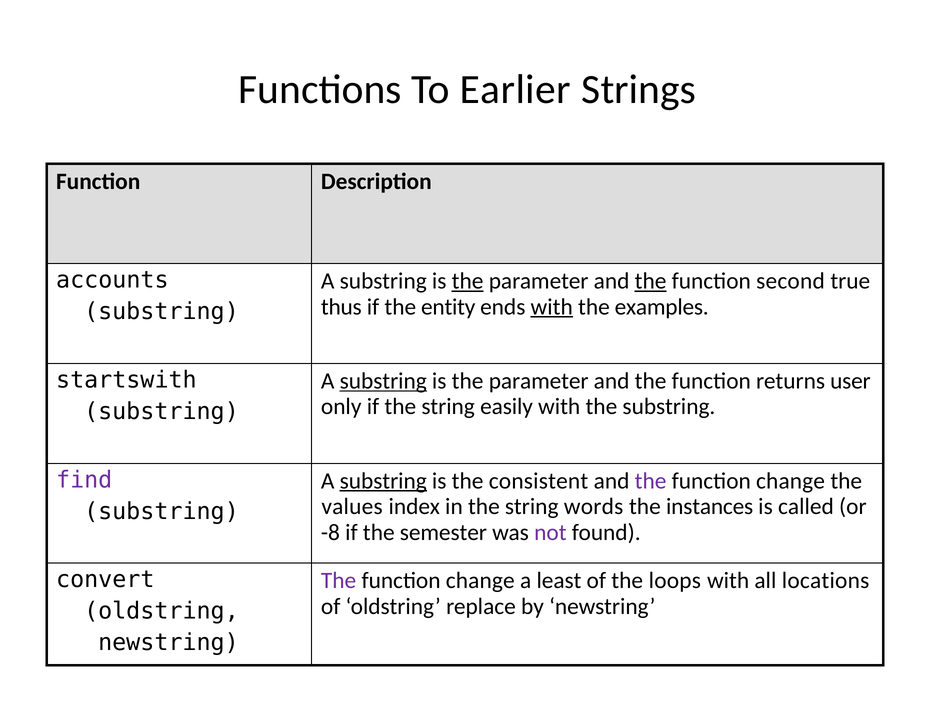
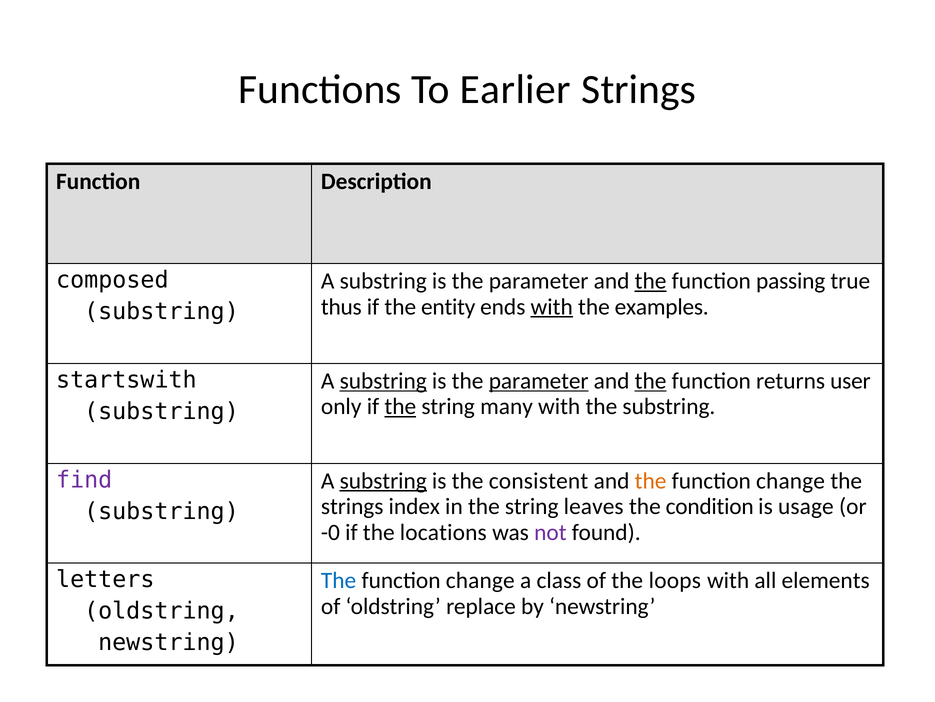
accounts: accounts -> composed
the at (468, 281) underline: present -> none
second: second -> passing
parameter at (539, 381) underline: none -> present
the at (651, 381) underline: none -> present
the at (400, 406) underline: none -> present
easily: easily -> many
the at (651, 480) colour: purple -> orange
values at (352, 506): values -> strings
words: words -> leaves
instances: instances -> condition
called: called -> usage
-8: -8 -> -0
semester: semester -> locations
convert: convert -> letters
The at (339, 580) colour: purple -> blue
least: least -> class
locations: locations -> elements
